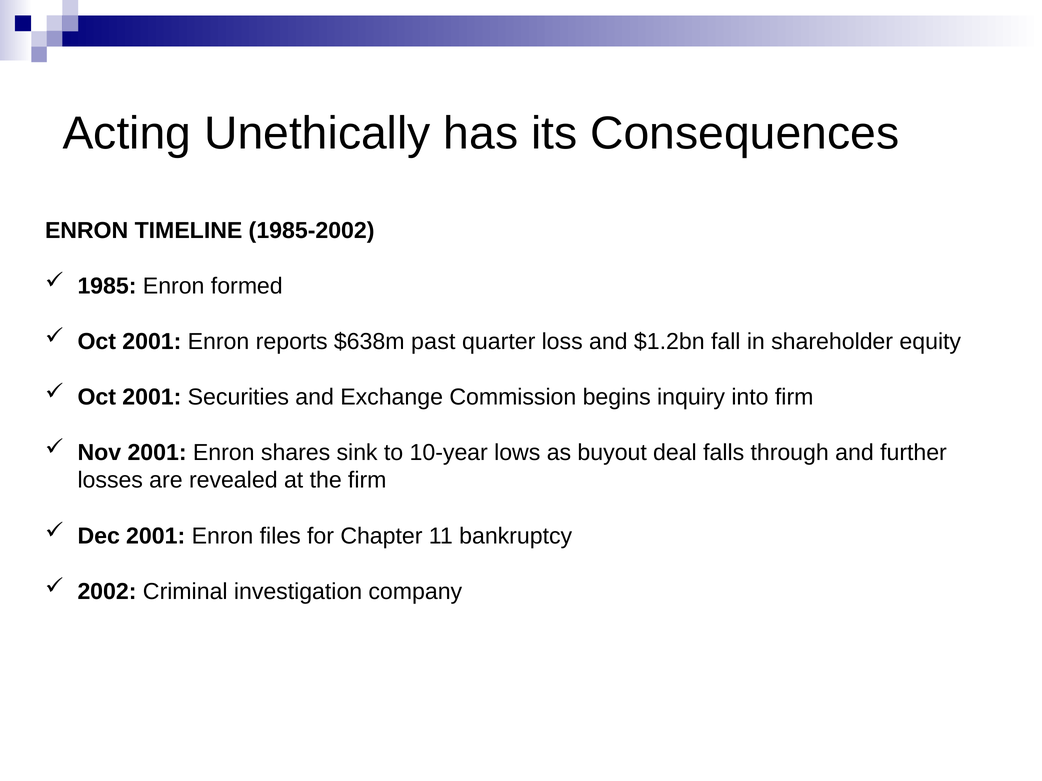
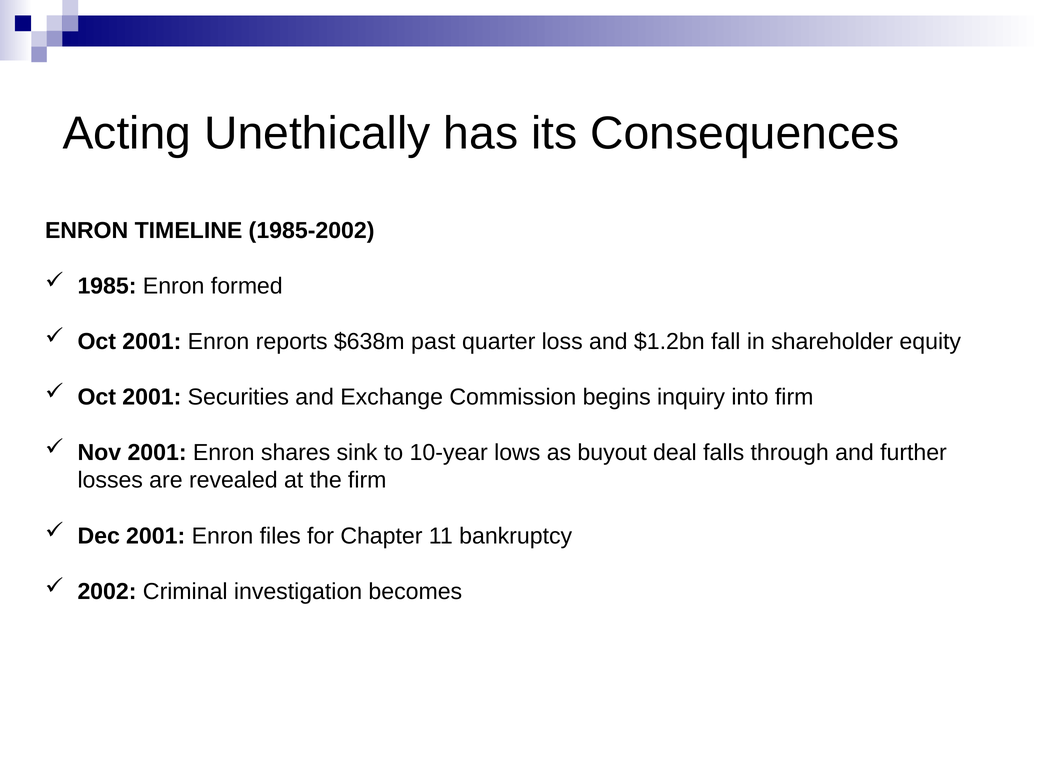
company: company -> becomes
